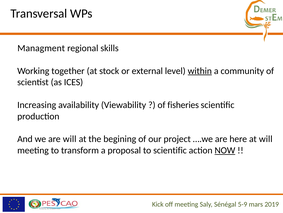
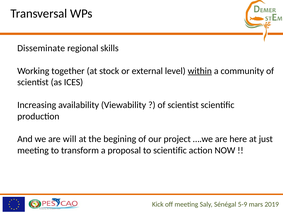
Managment: Managment -> Disseminate
fisheries at (183, 105): fisheries -> scientist
at will: will -> just
NOW underline: present -> none
